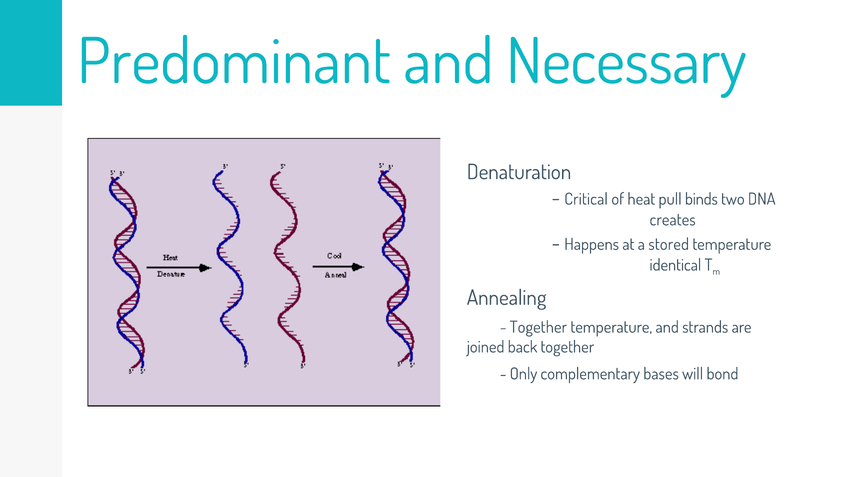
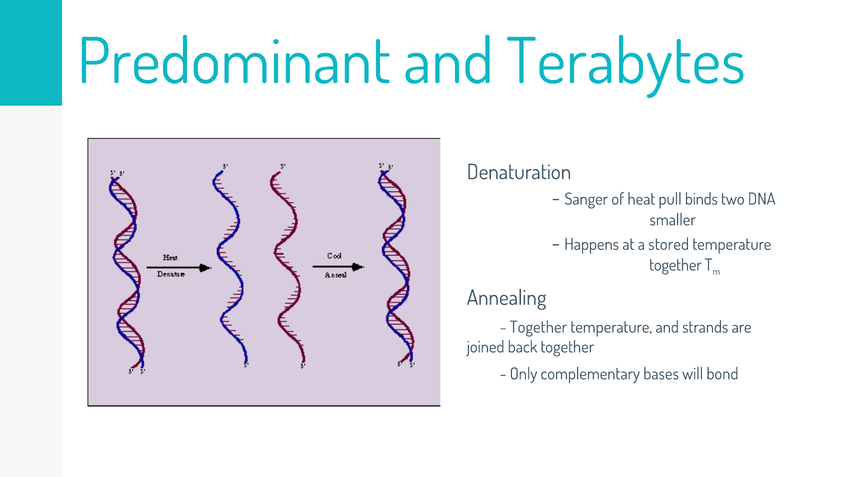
Necessary: Necessary -> Terabytes
Critical: Critical -> Sanger
creates: creates -> smaller
identical at (675, 265): identical -> together
